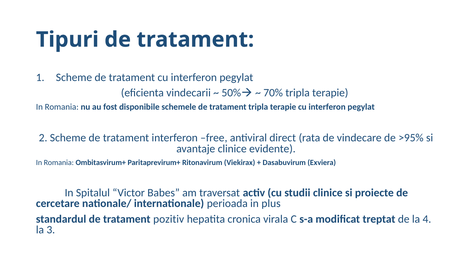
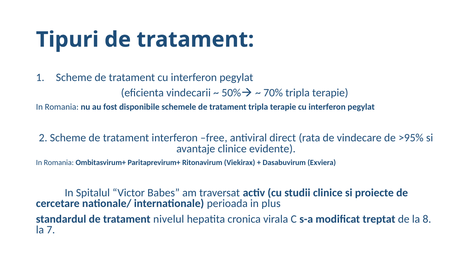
pozitiv: pozitiv -> nivelul
4: 4 -> 8
3: 3 -> 7
